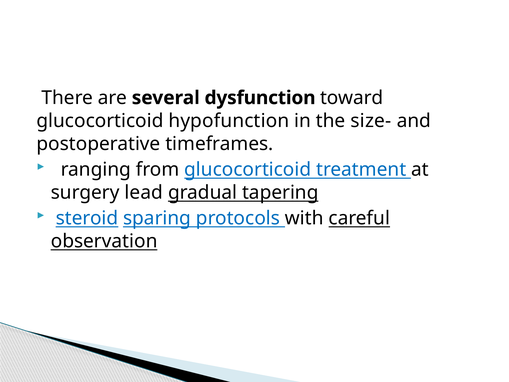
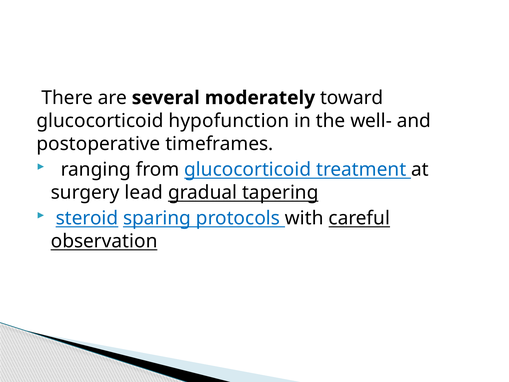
dysfunction: dysfunction -> moderately
size-: size- -> well-
